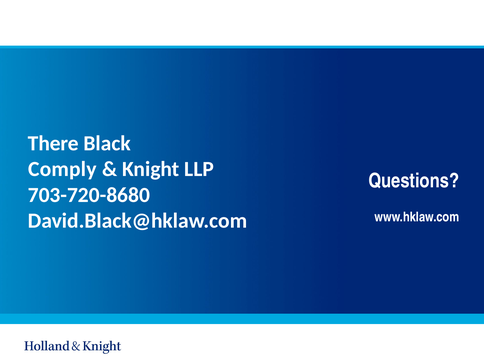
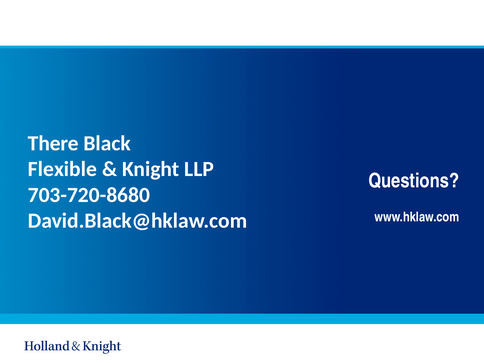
Comply: Comply -> Flexible
